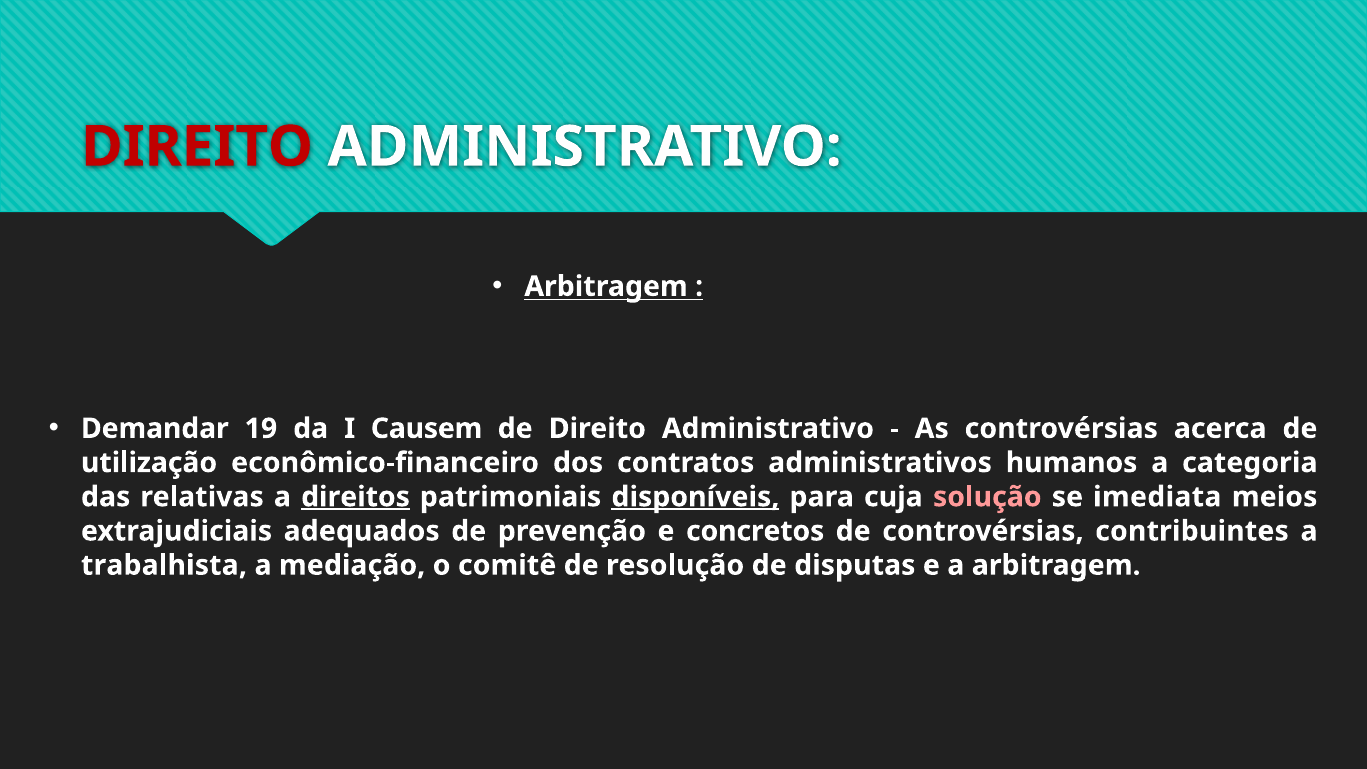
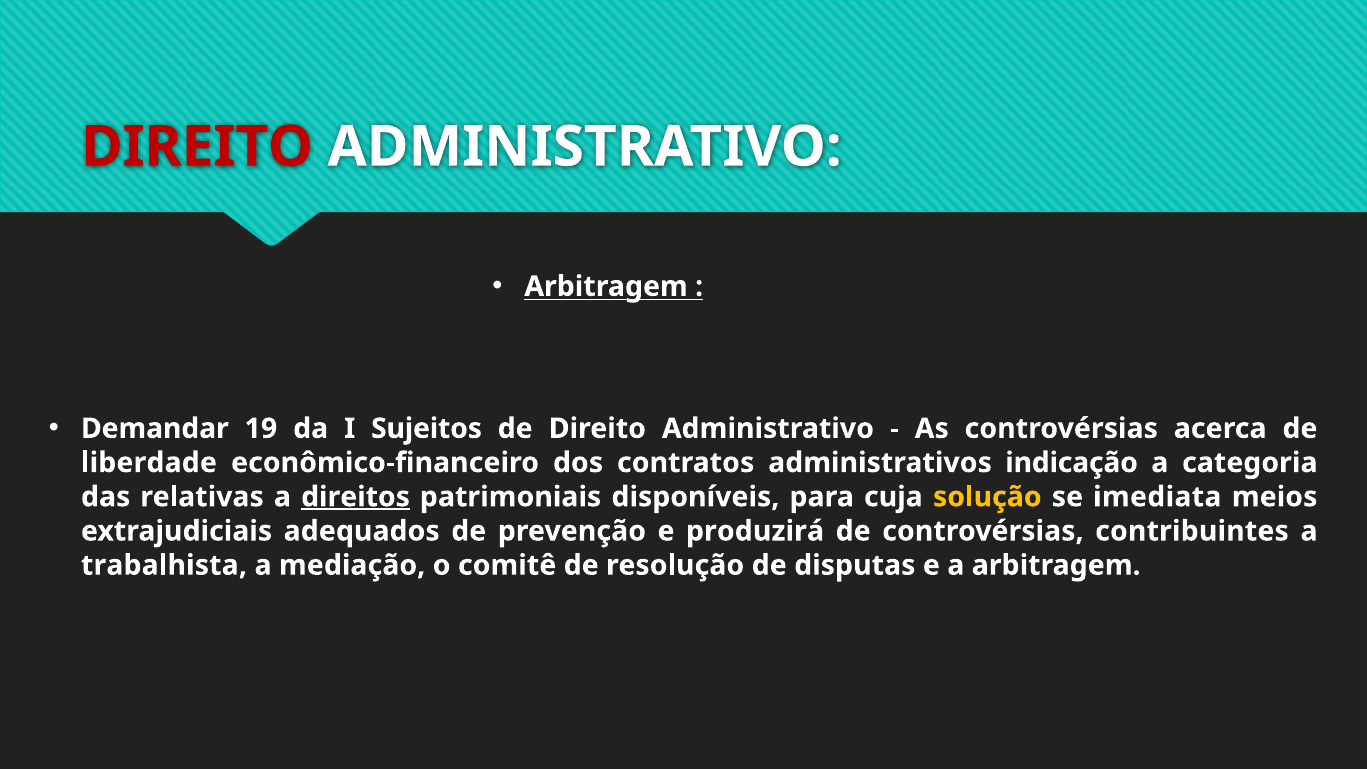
Causem: Causem -> Sujeitos
utilização: utilização -> liberdade
humanos: humanos -> indicação
disponíveis underline: present -> none
solução colour: pink -> yellow
concretos: concretos -> produzirá
